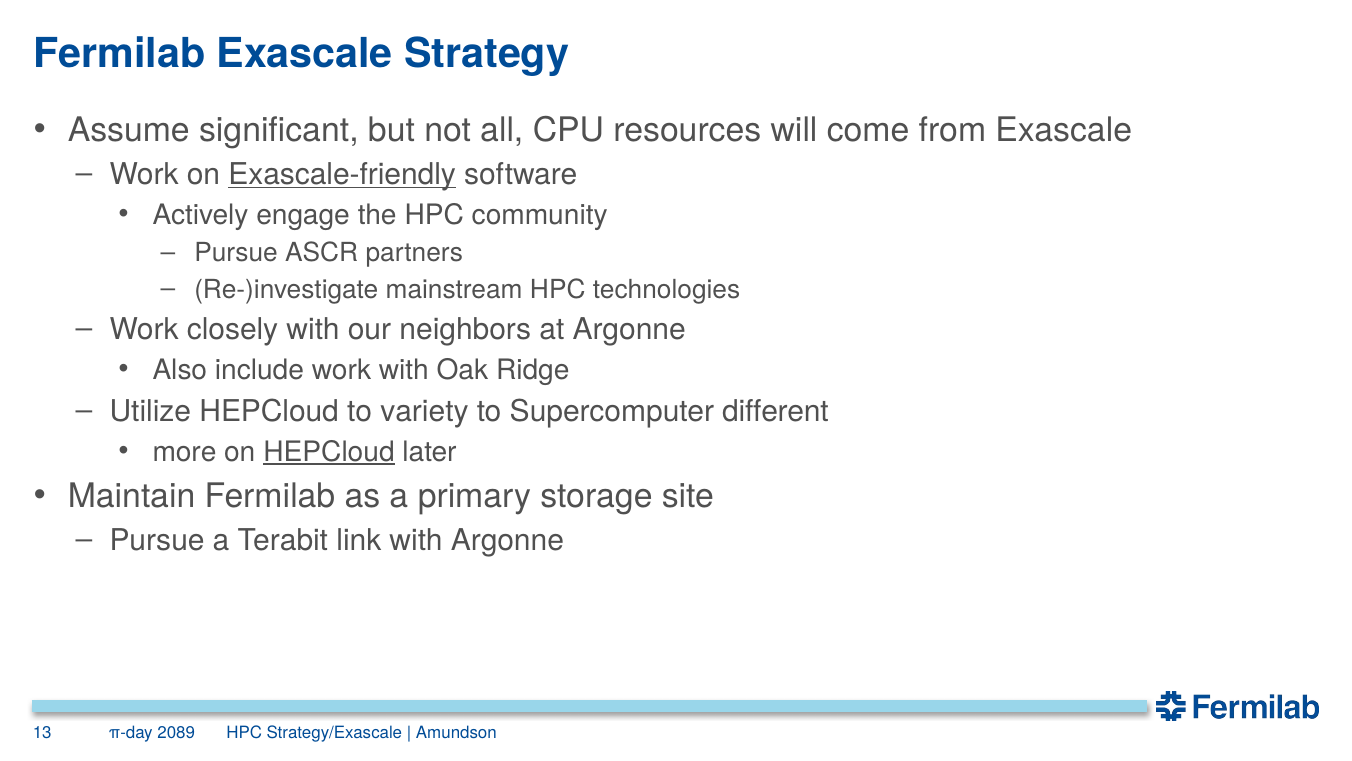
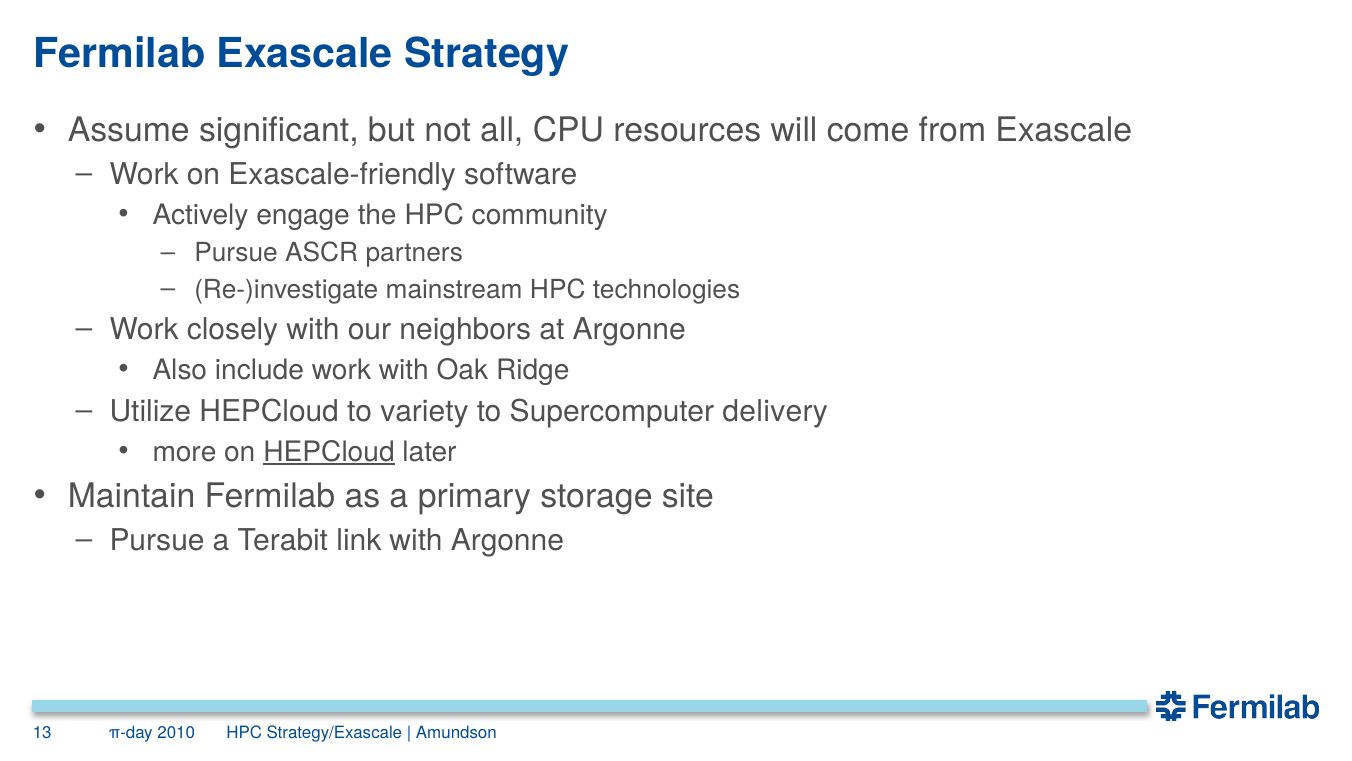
Exascale-friendly underline: present -> none
different: different -> delivery
2089: 2089 -> 2010
